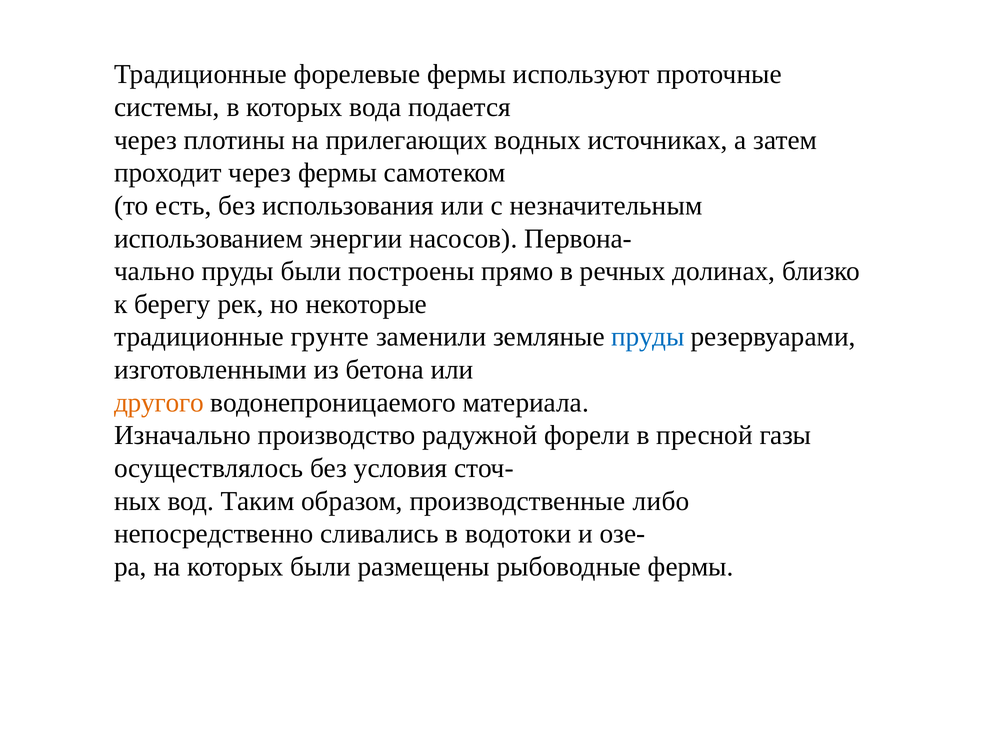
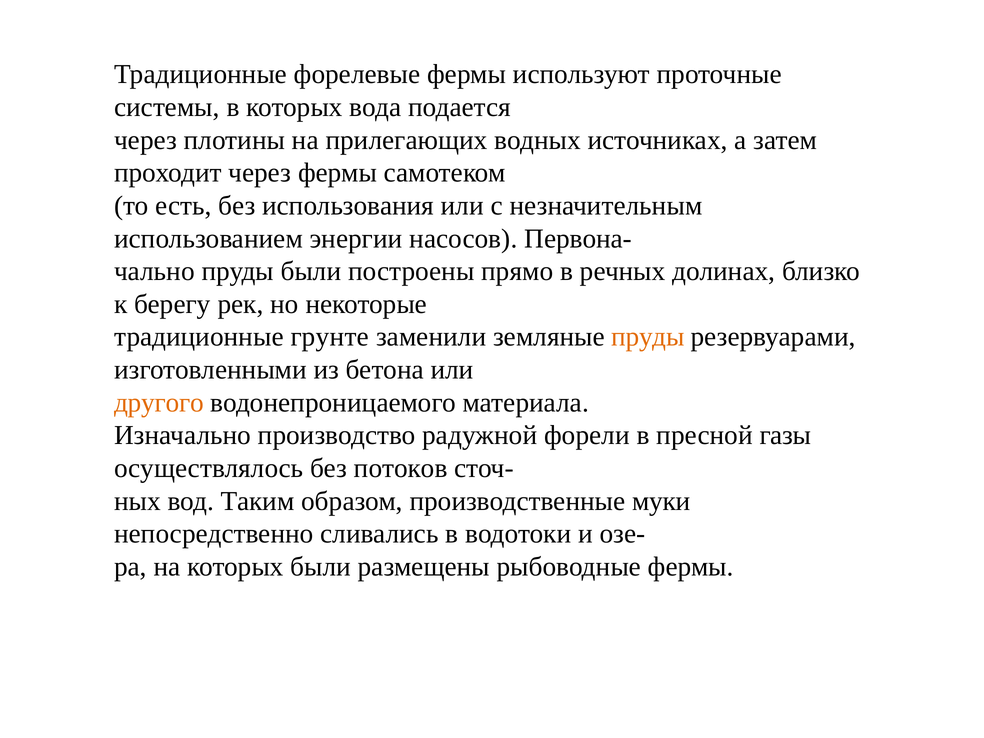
пруды at (648, 337) colour: blue -> orange
условия: условия -> потоков
либо: либо -> муки
